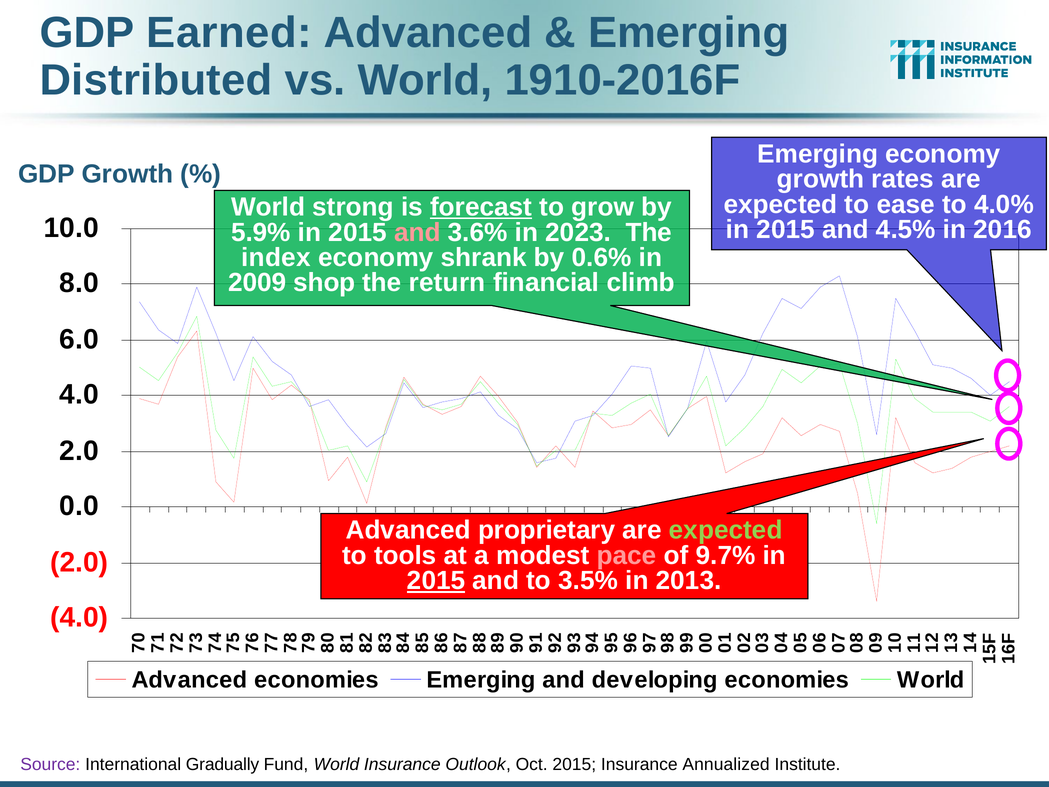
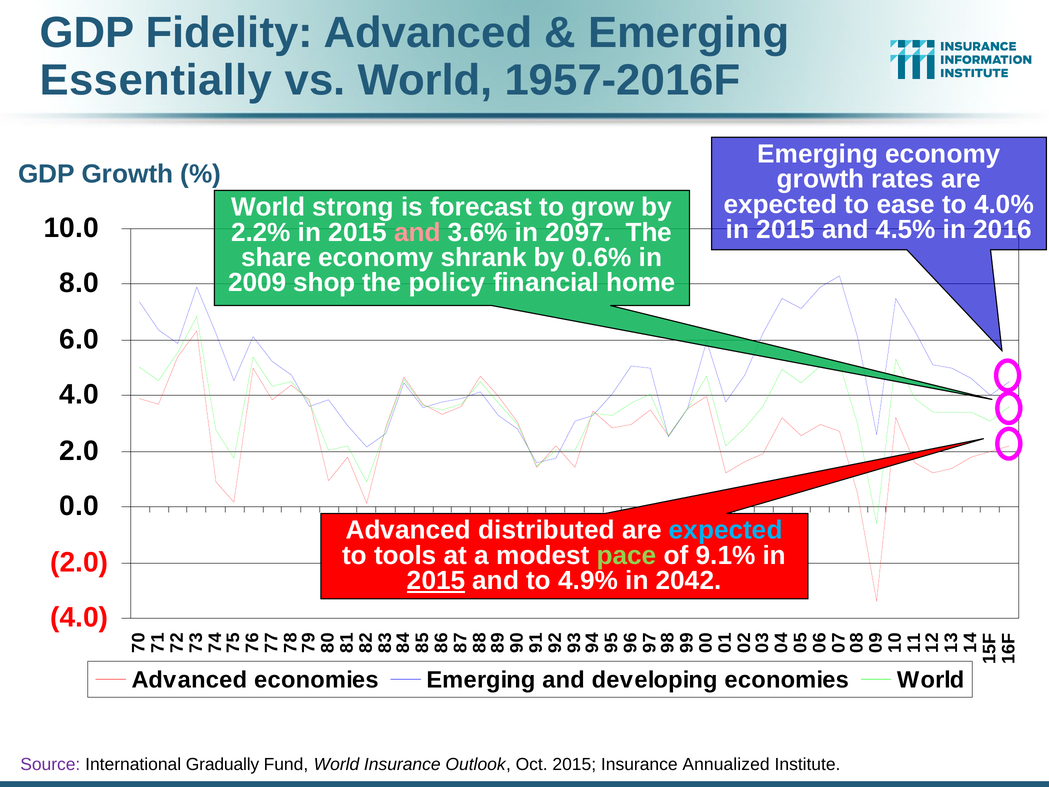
Earned: Earned -> Fidelity
Distributed: Distributed -> Essentially
1910-2016F: 1910-2016F -> 1957-2016F
forecast underline: present -> none
5.9%: 5.9% -> 2.2%
2023: 2023 -> 2097
index: index -> share
return: return -> policy
climb: climb -> home
proprietary: proprietary -> distributed
expected at (726, 530) colour: light green -> light blue
pace colour: pink -> light green
9.7%: 9.7% -> 9.1%
3.5%: 3.5% -> 4.9%
2013: 2013 -> 2042
